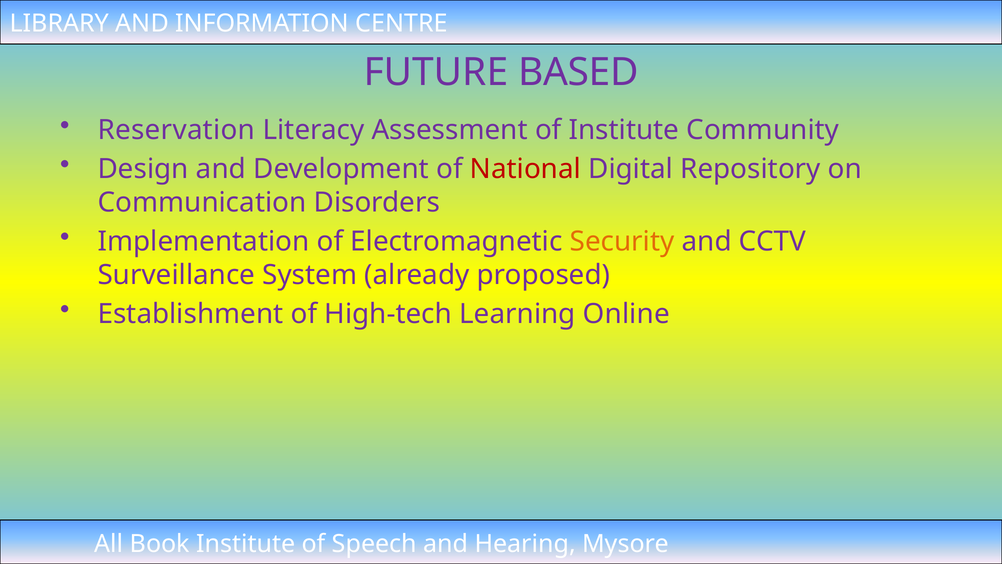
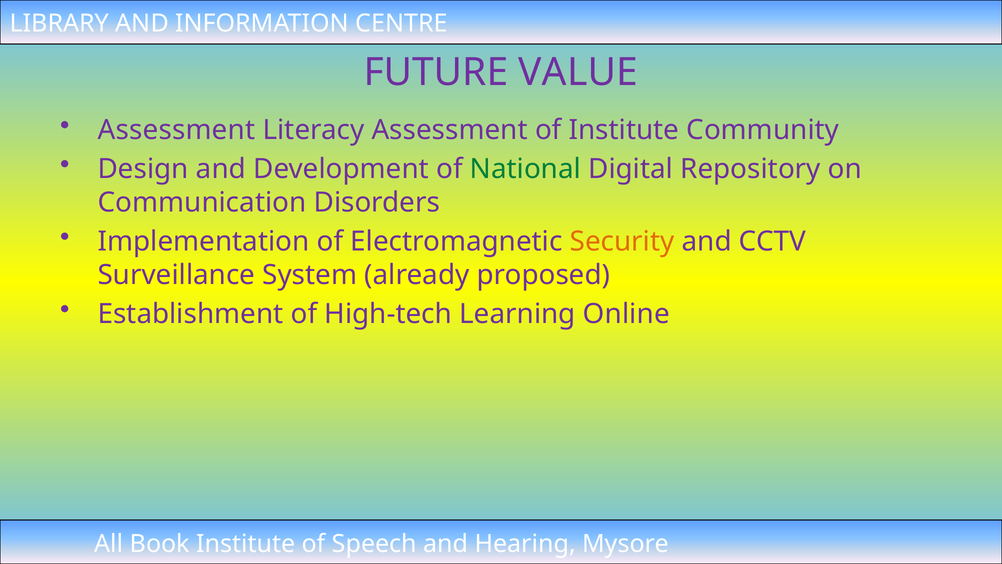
BASED: BASED -> VALUE
Reservation at (176, 130): Reservation -> Assessment
National colour: red -> green
